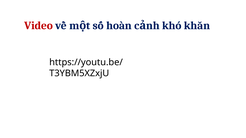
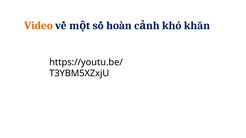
Video colour: red -> orange
